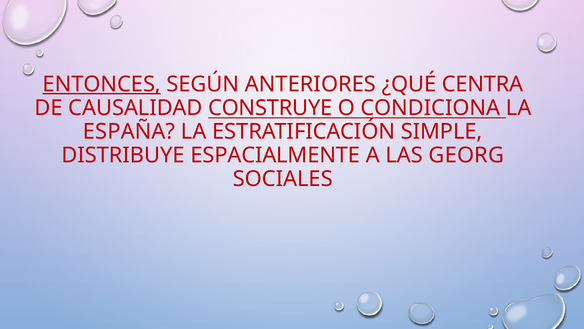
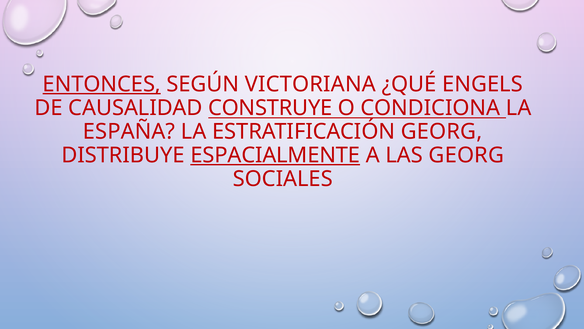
ANTERIORES: ANTERIORES -> VICTORIANA
CENTRA: CENTRA -> ENGELS
ESTRATIFICACIÓN SIMPLE: SIMPLE -> GEORG
ESPACIALMENTE underline: none -> present
